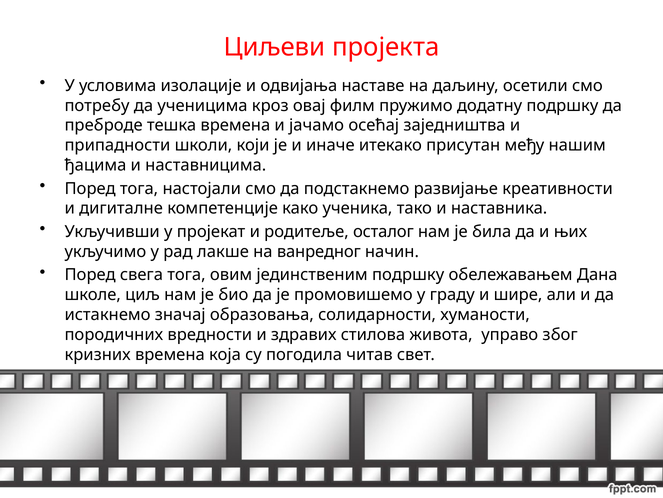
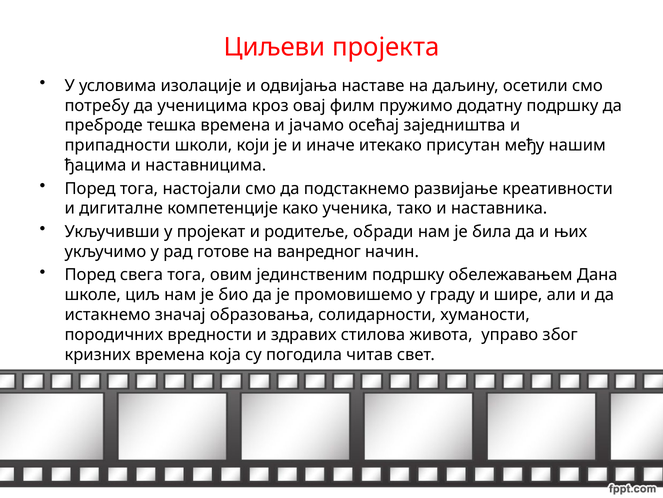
осталог: осталог -> обради
лакше: лакше -> готове
